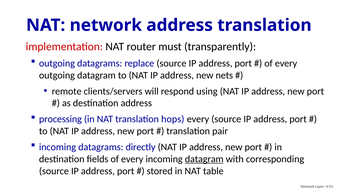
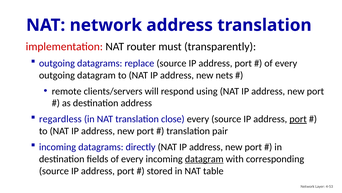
processing: processing -> regardless
hops: hops -> close
port at (298, 119) underline: none -> present
